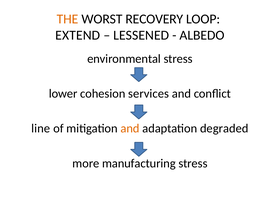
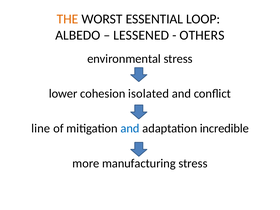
RECOVERY: RECOVERY -> ESSENTIAL
EXTEND: EXTEND -> ALBEDO
ALBEDO: ALBEDO -> OTHERS
services: services -> isolated
and at (130, 128) colour: orange -> blue
degraded: degraded -> incredible
